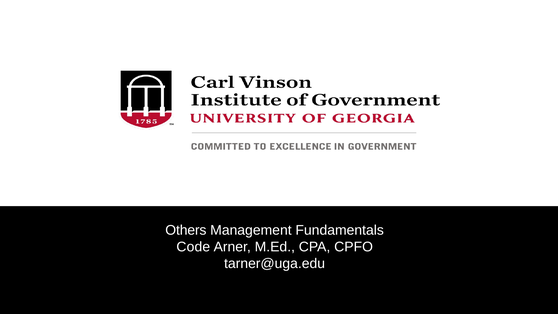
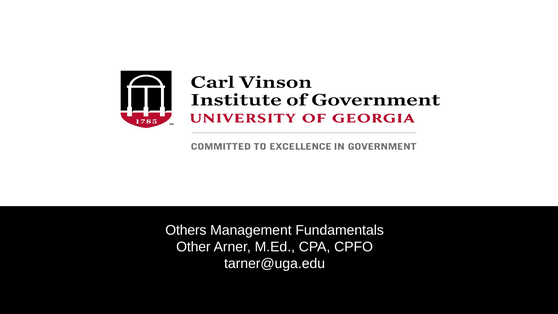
Code: Code -> Other
